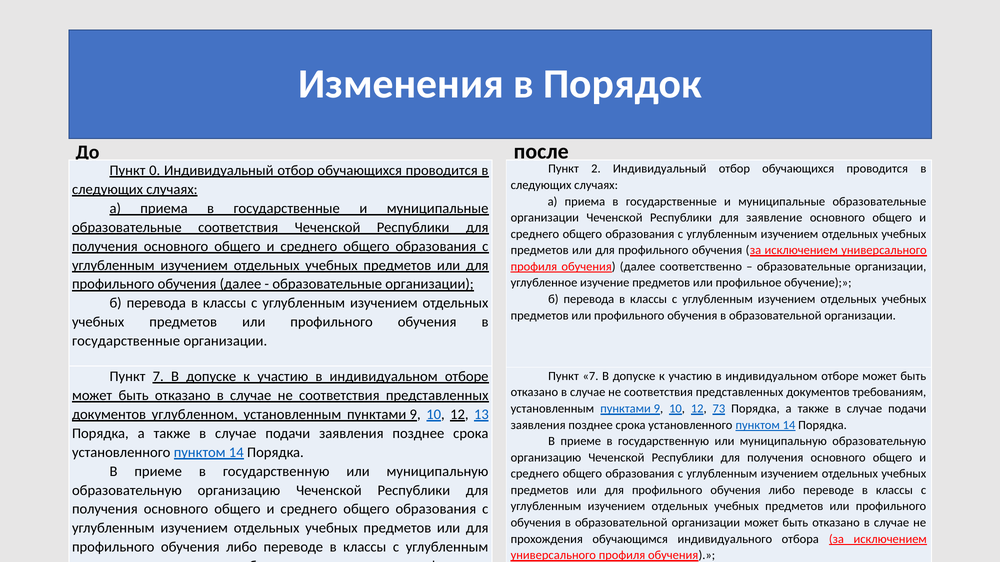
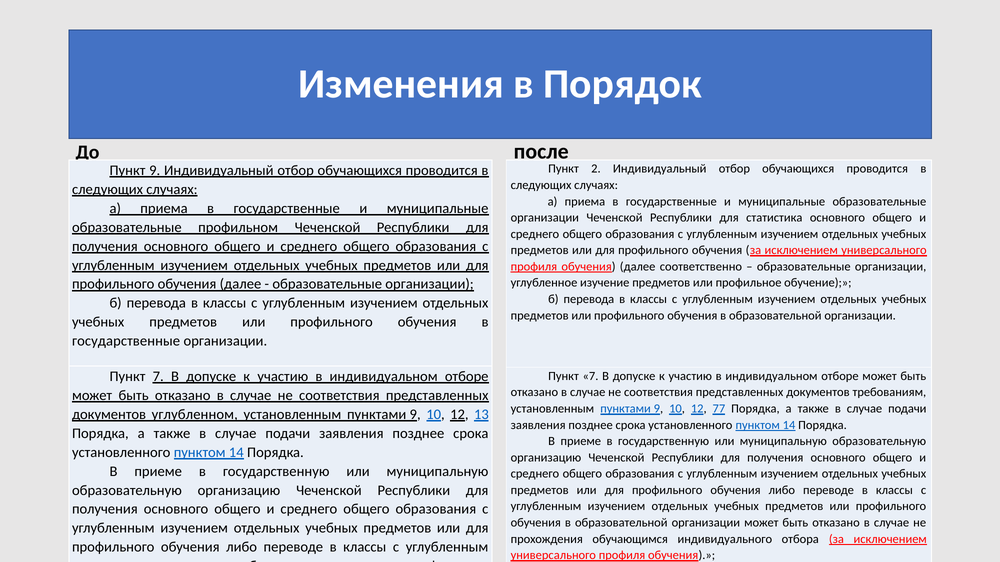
Пункт 0: 0 -> 9
заявление: заявление -> статистика
образовательные соответствия: соответствия -> профильном
73: 73 -> 77
